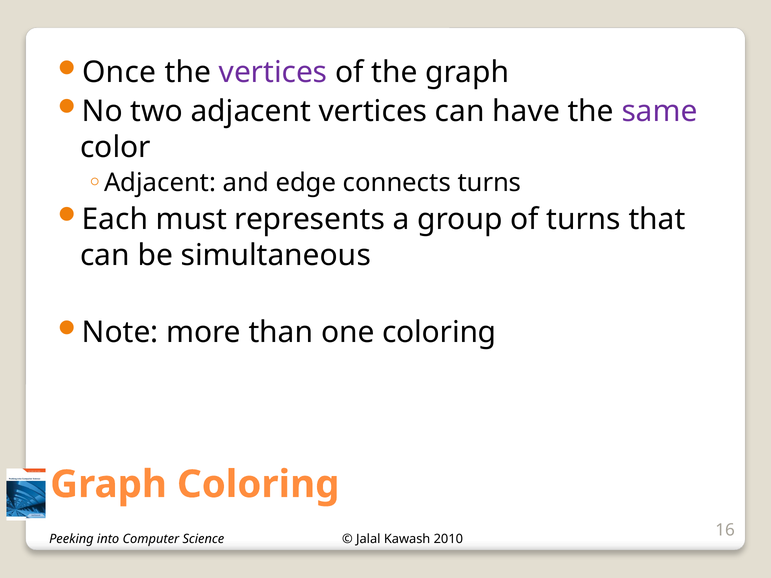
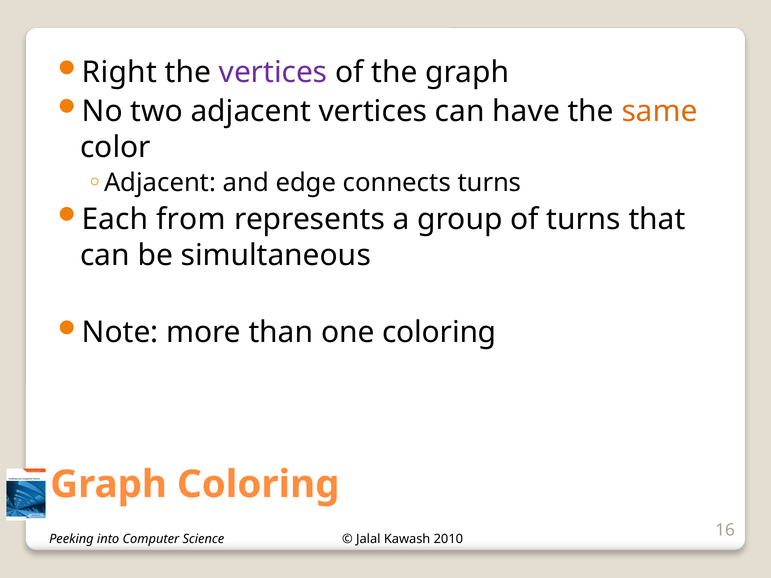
Once: Once -> Right
same colour: purple -> orange
must: must -> from
